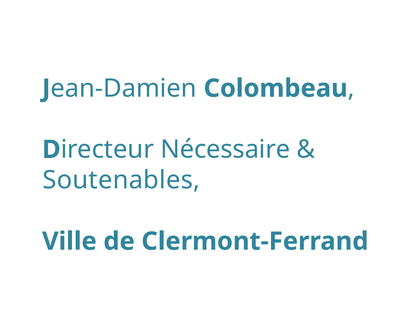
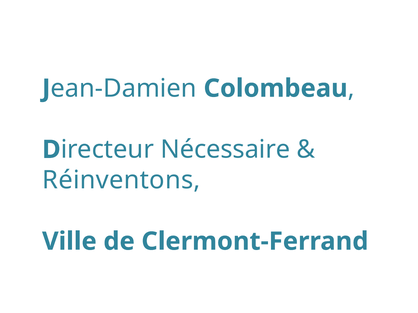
Soutenables: Soutenables -> Réinventons
